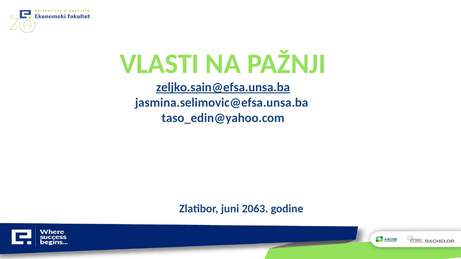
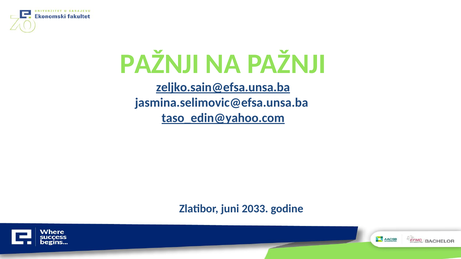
VLASTI at (159, 64): VLASTI -> PAŽNJI
taso_edin@yahoo.com underline: none -> present
2063: 2063 -> 2033
